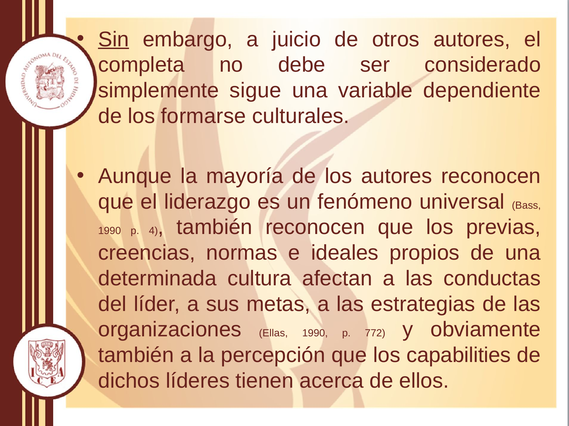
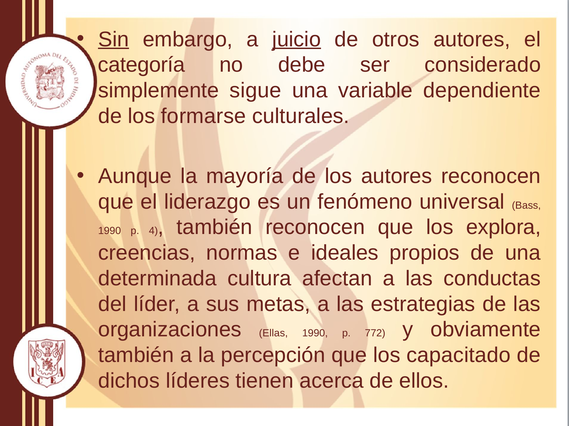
juicio underline: none -> present
completa: completa -> categoría
previas: previas -> explora
capabilities: capabilities -> capacitado
